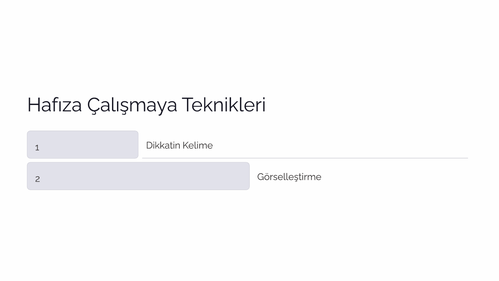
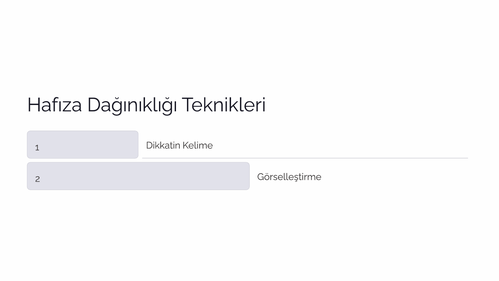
Çalışmaya: Çalışmaya -> Dağınıklığı
